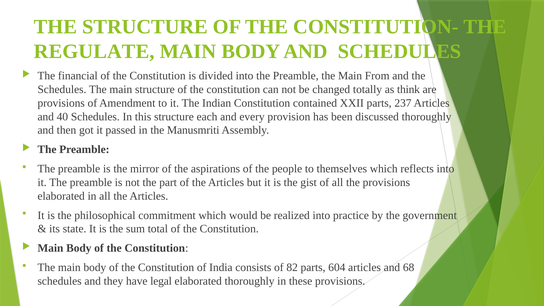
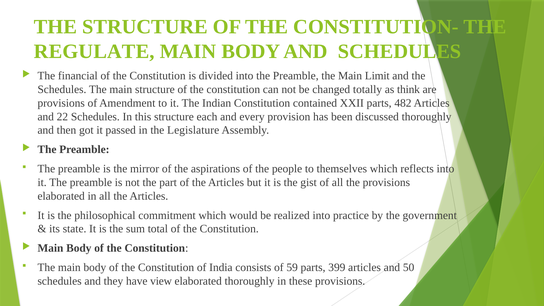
From: From -> Limit
237: 237 -> 482
40: 40 -> 22
Manusmriti: Manusmriti -> Legislature
82: 82 -> 59
604: 604 -> 399
68: 68 -> 50
legal: legal -> view
